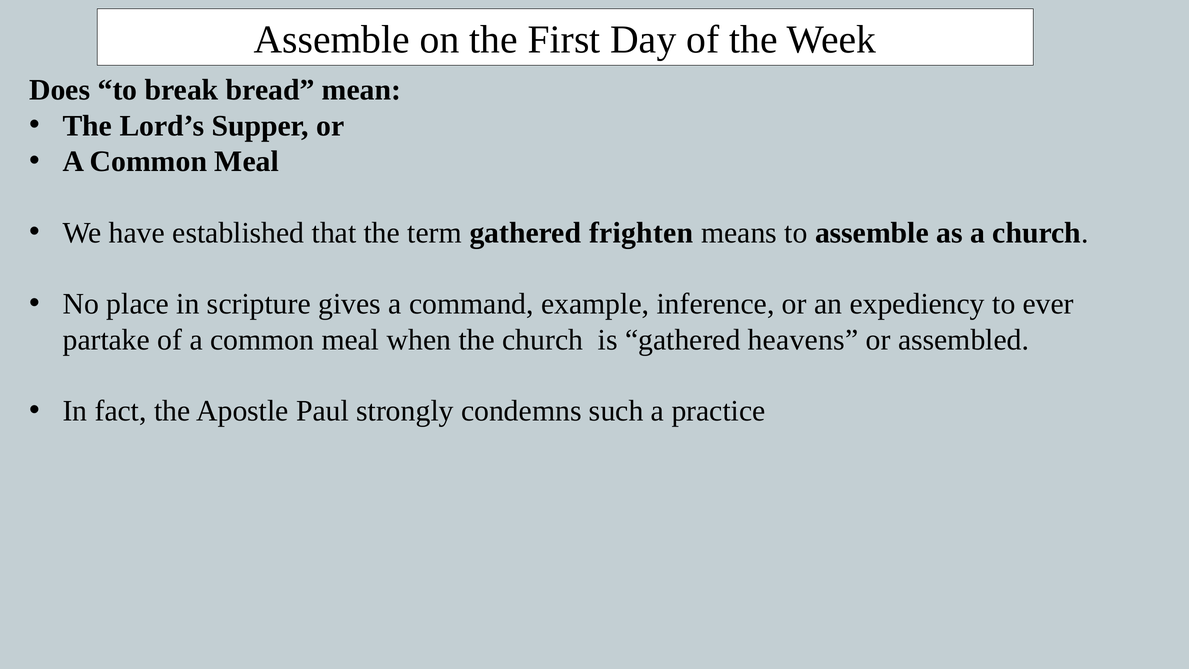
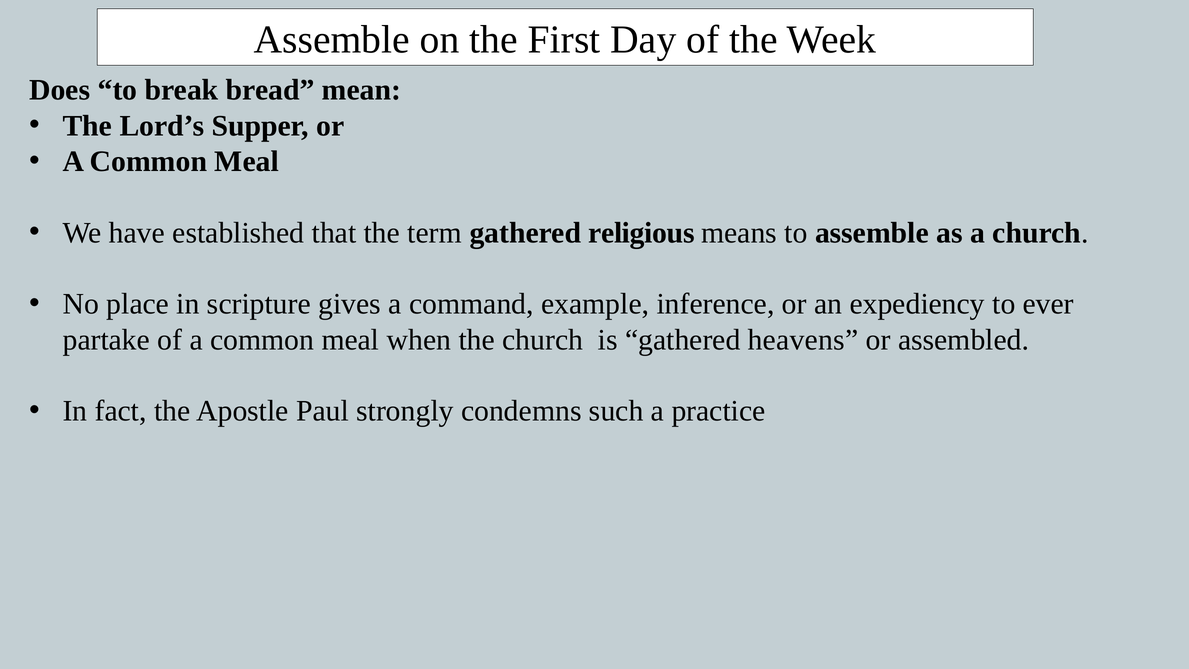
frighten: frighten -> religious
